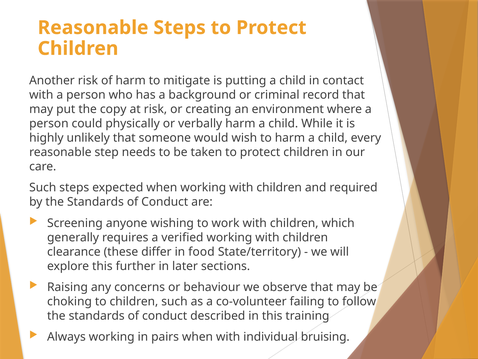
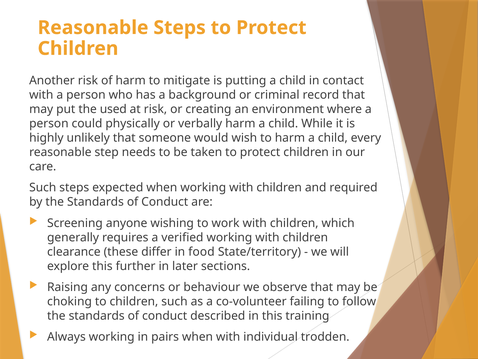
copy: copy -> used
bruising: bruising -> trodden
